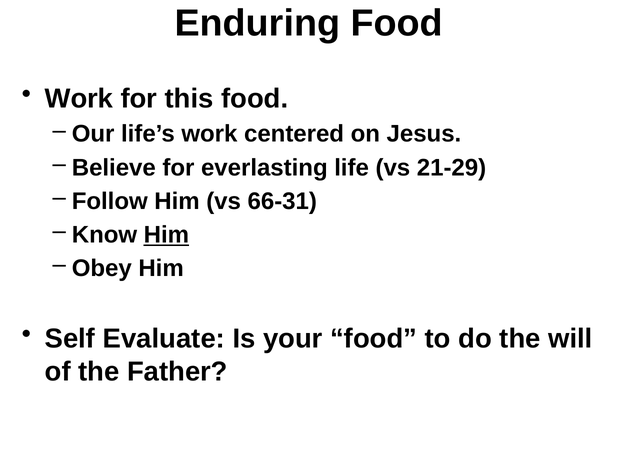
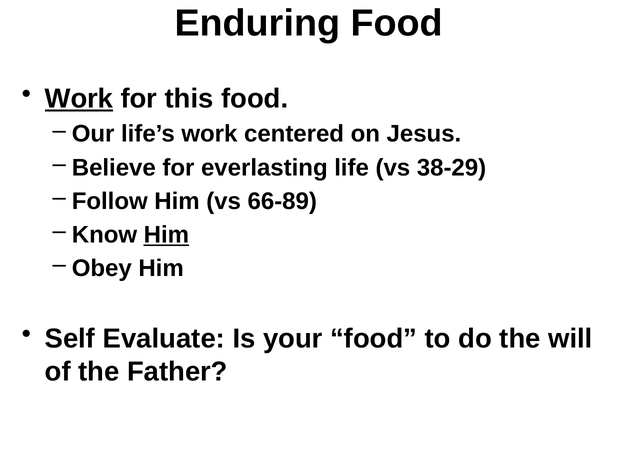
Work at (79, 99) underline: none -> present
21-29: 21-29 -> 38-29
66-31: 66-31 -> 66-89
